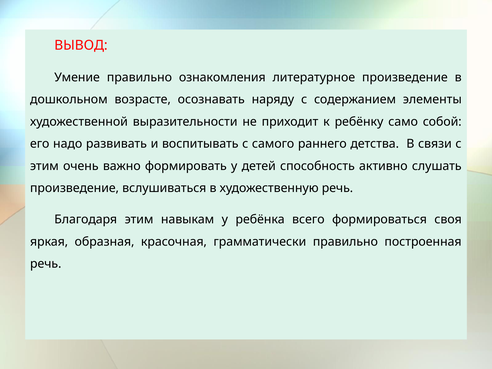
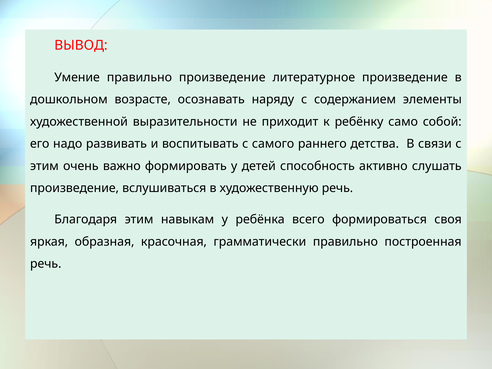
правильно ознакомления: ознакомления -> произведение
